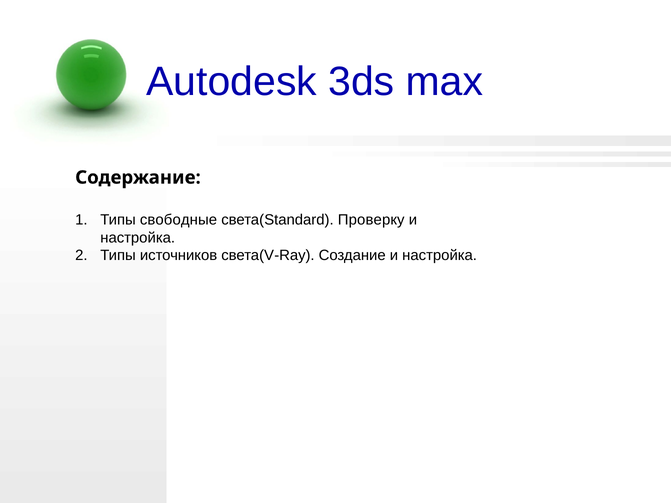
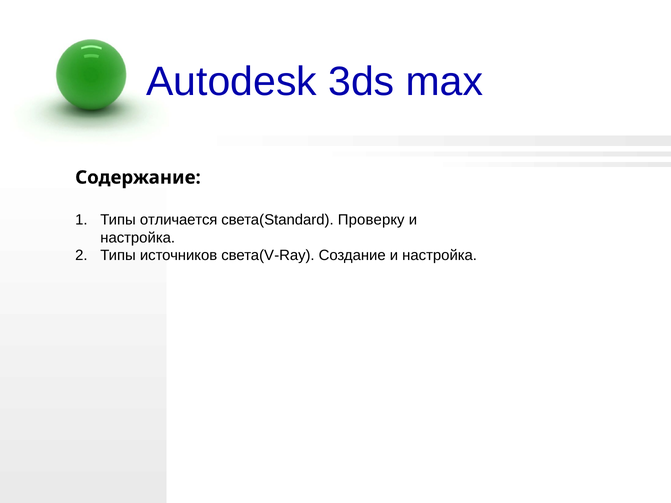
свободные: свободные -> отличается
